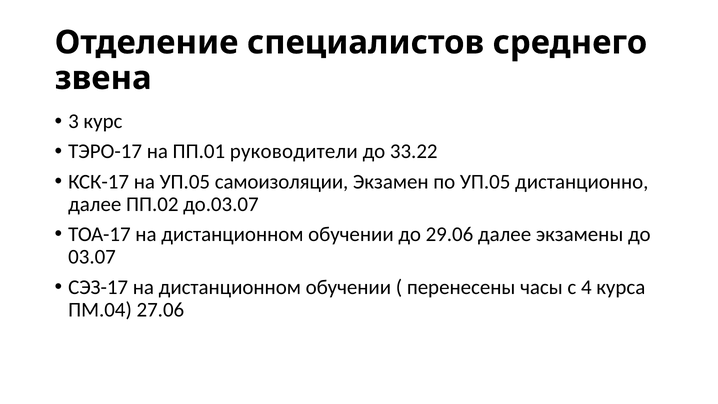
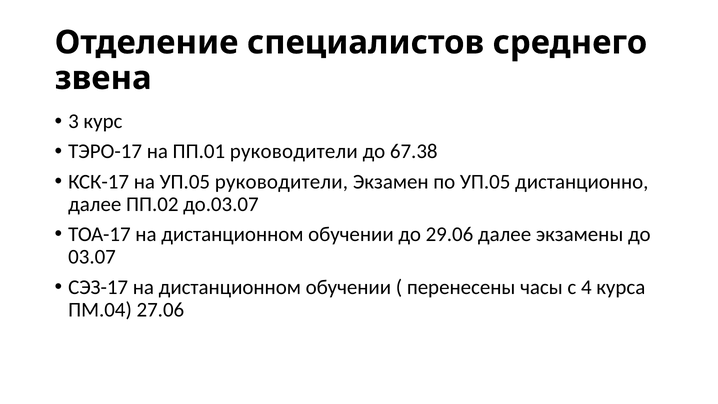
33.22: 33.22 -> 67.38
УП.05 самоизоляции: самоизоляции -> руководители
